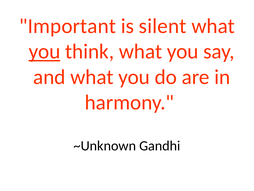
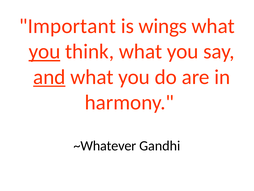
silent: silent -> wings
and underline: none -> present
~Unknown: ~Unknown -> ~Whatever
